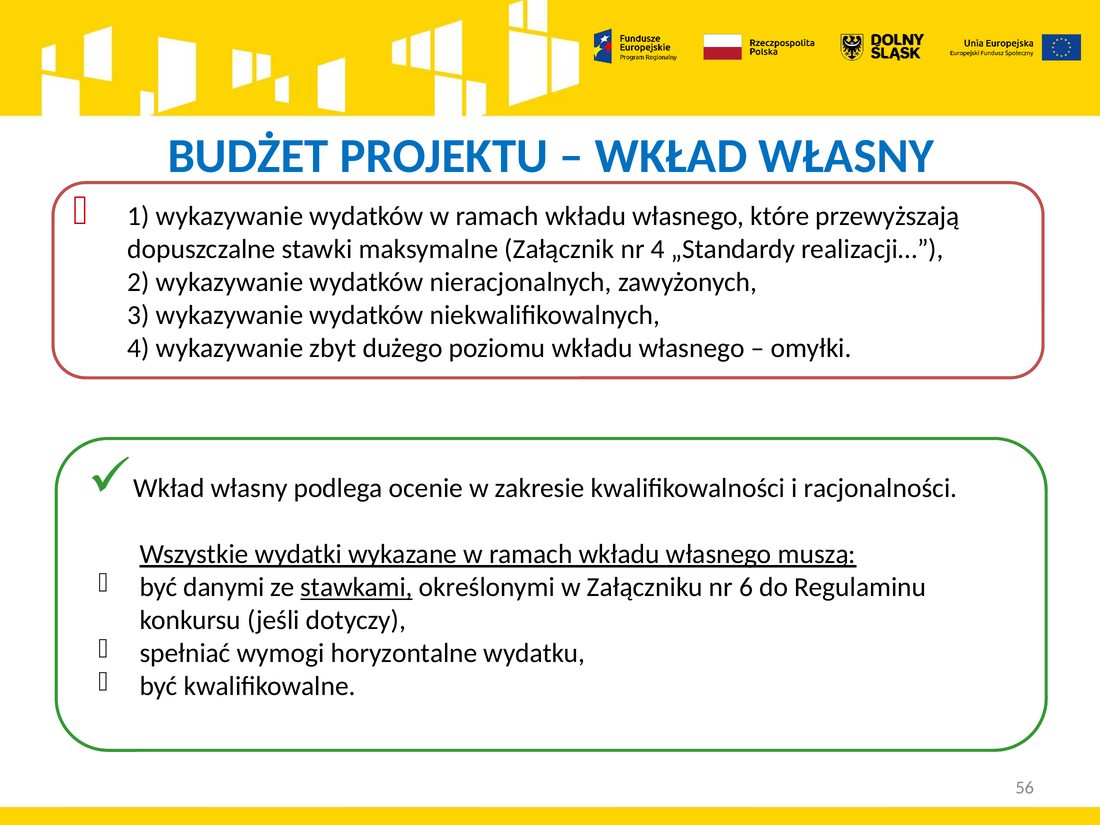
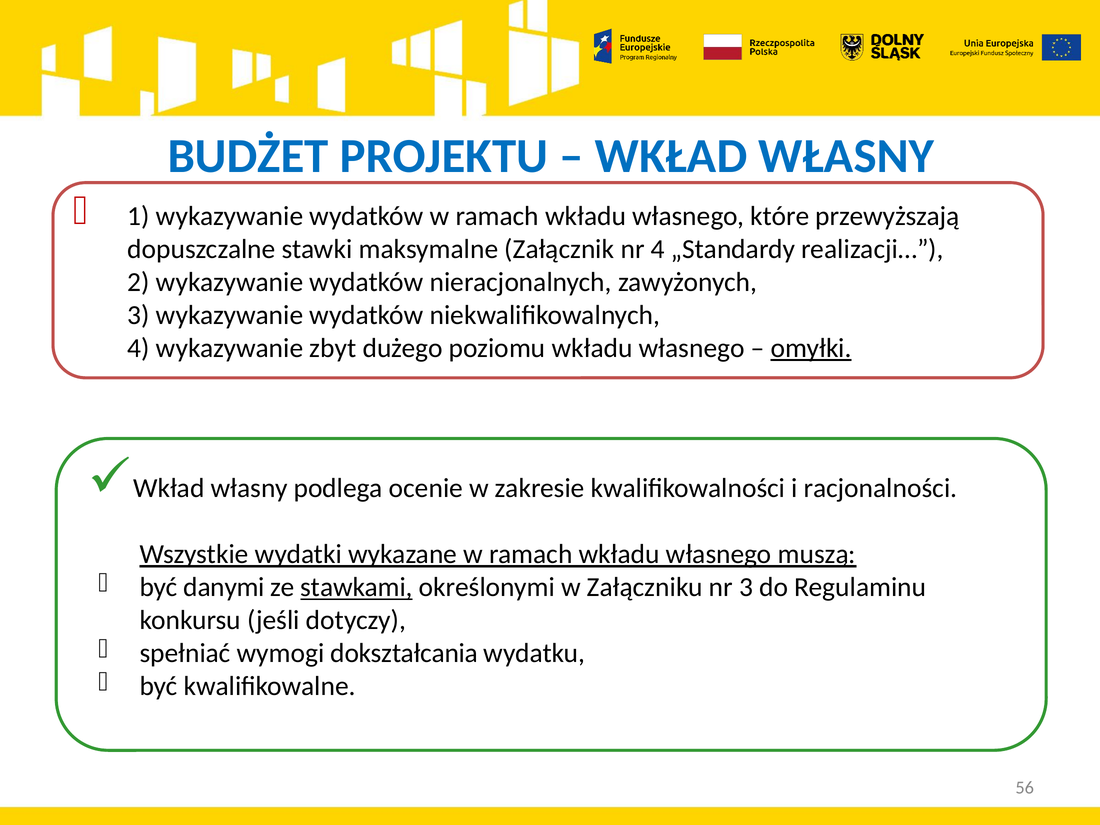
omyłki underline: none -> present
nr 6: 6 -> 3
horyzontalne: horyzontalne -> dokształcania
